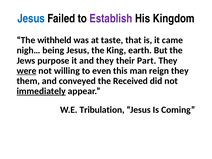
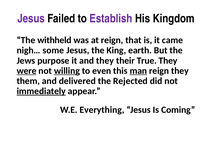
Jesus at (31, 19) colour: blue -> purple
at taste: taste -> reign
being: being -> some
Part: Part -> True
willing underline: none -> present
man underline: none -> present
conveyed: conveyed -> delivered
Received: Received -> Rejected
Tribulation: Tribulation -> Everything
